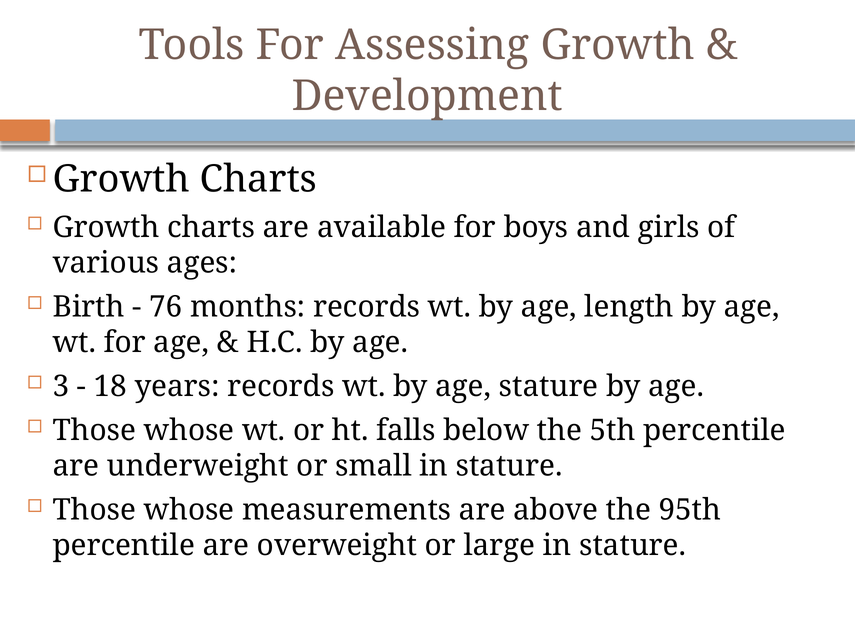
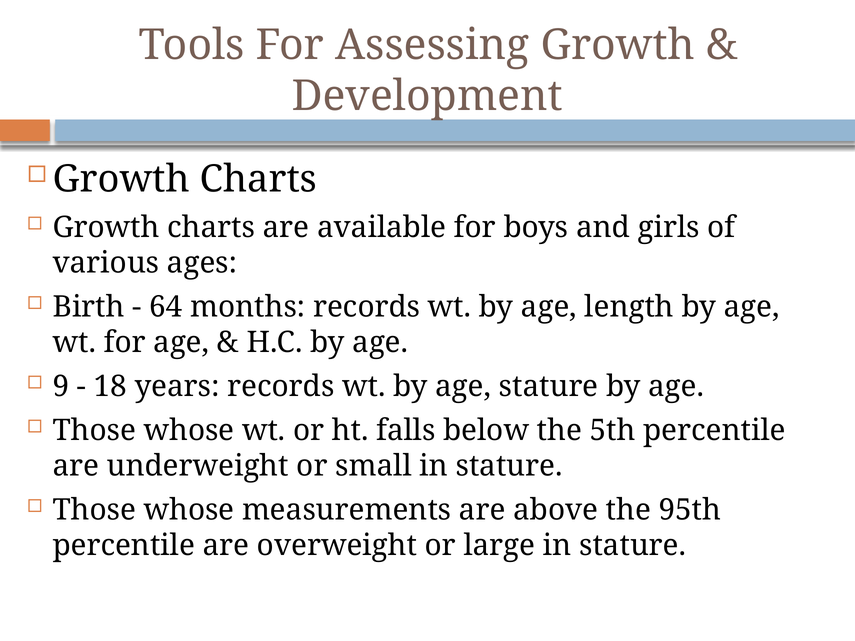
76: 76 -> 64
3: 3 -> 9
